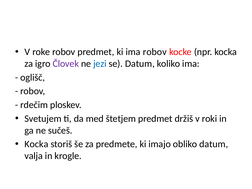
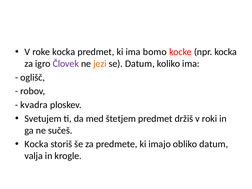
roke robov: robov -> kocka
ima robov: robov -> bomo
jezi colour: blue -> orange
rdečim: rdečim -> kvadra
